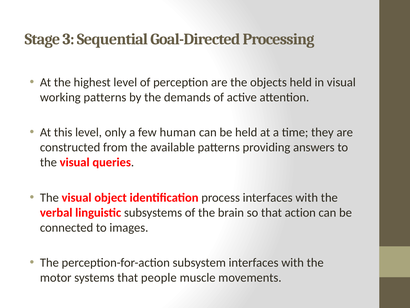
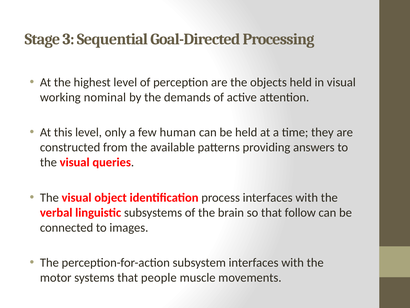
working patterns: patterns -> nominal
action: action -> follow
